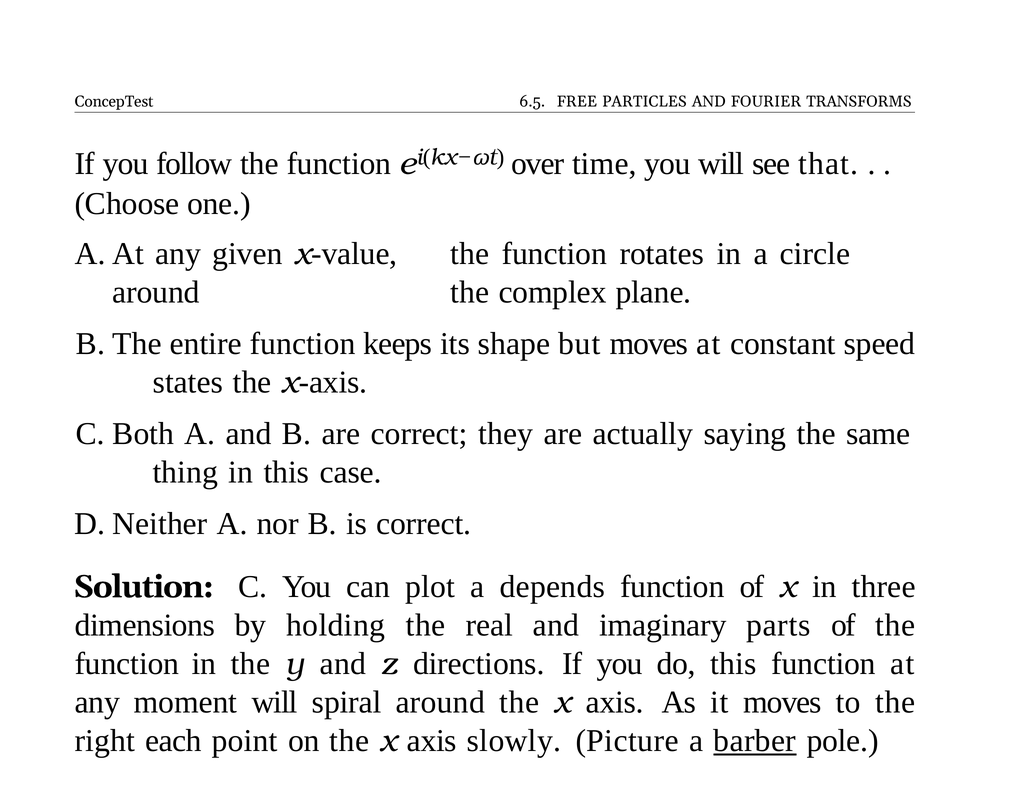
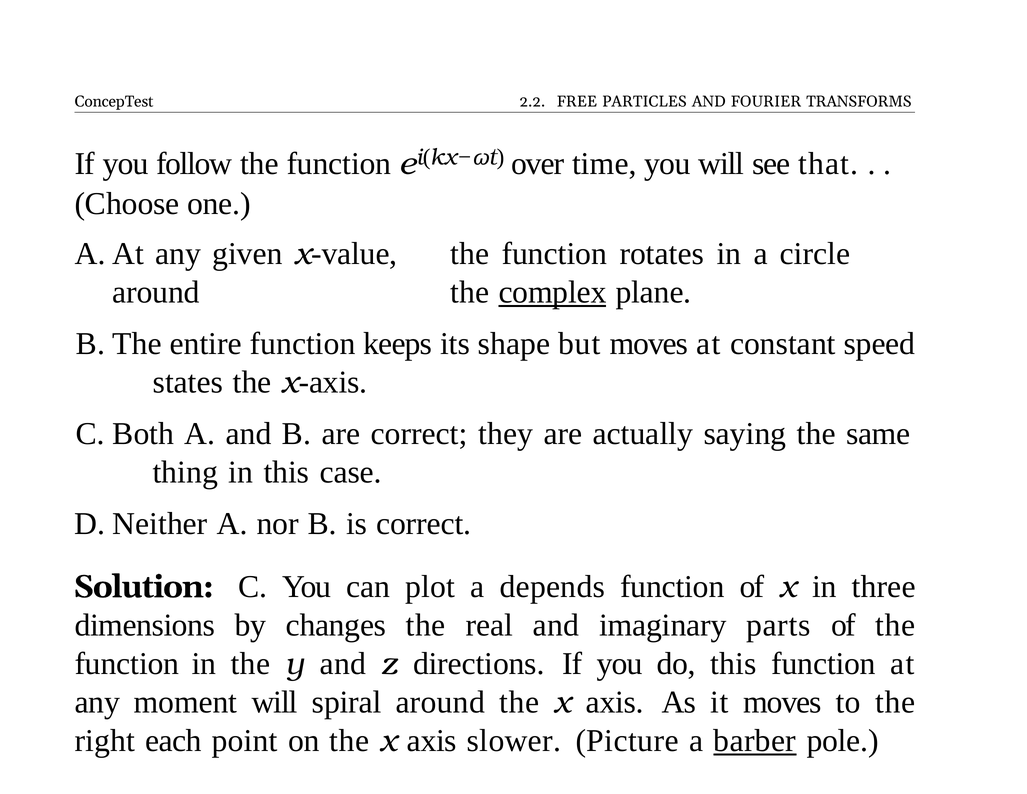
6.5: 6.5 -> 2.2
complex underline: none -> present
holding: holding -> changes
slowly: slowly -> slower
